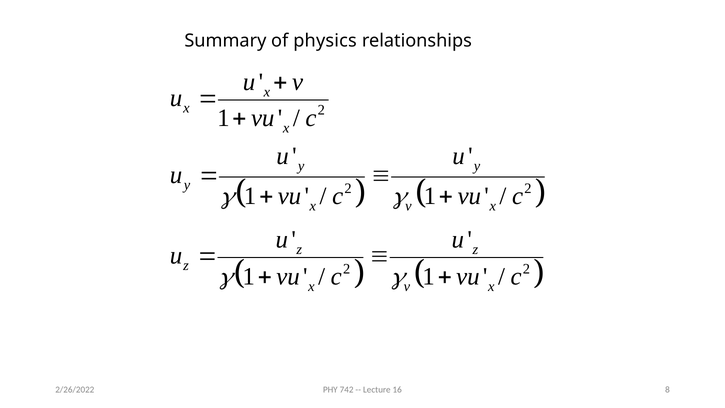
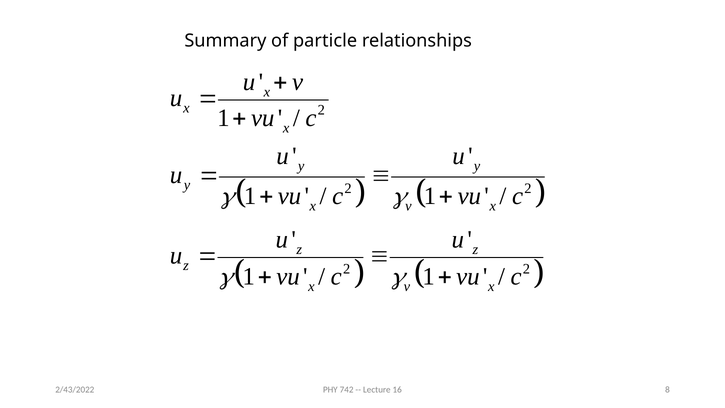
physics: physics -> particle
2/26/2022: 2/26/2022 -> 2/43/2022
